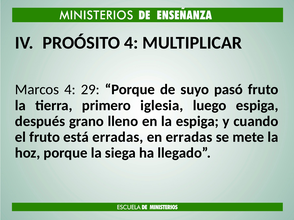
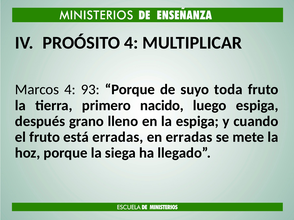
29: 29 -> 93
pasó: pasó -> toda
iglesia: iglesia -> nacido
